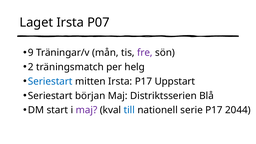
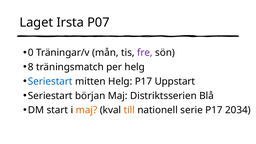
9: 9 -> 0
2: 2 -> 8
mitten Irsta: Irsta -> Helg
maj at (86, 110) colour: purple -> orange
till colour: blue -> orange
2044: 2044 -> 2034
